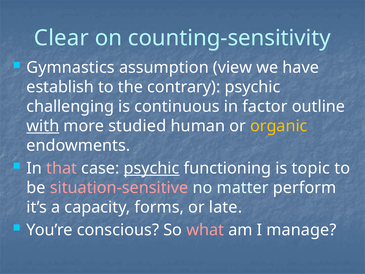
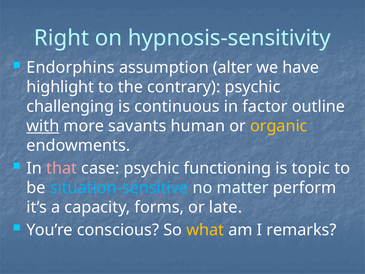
Clear: Clear -> Right
counting-sensitivity: counting-sensitivity -> hypnosis-sensitivity
Gymnastics: Gymnastics -> Endorphins
view: view -> alter
establish: establish -> highlight
studied: studied -> savants
psychic at (152, 168) underline: present -> none
situation-sensitive colour: pink -> light blue
what colour: pink -> yellow
manage: manage -> remarks
